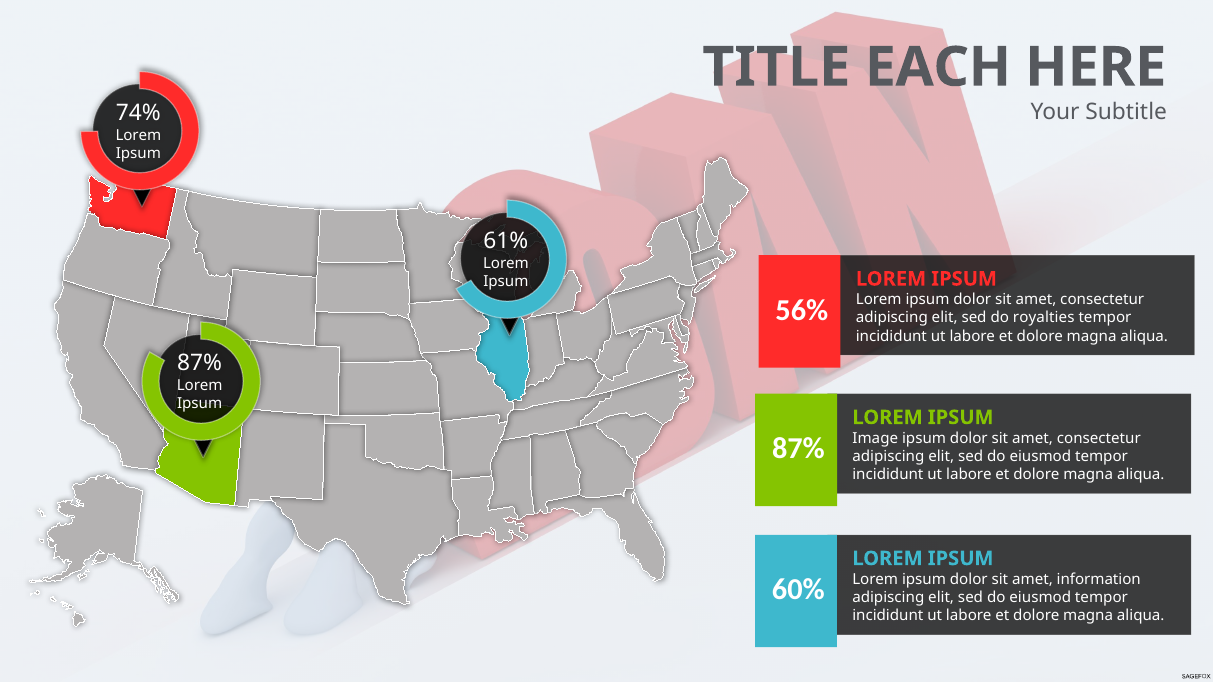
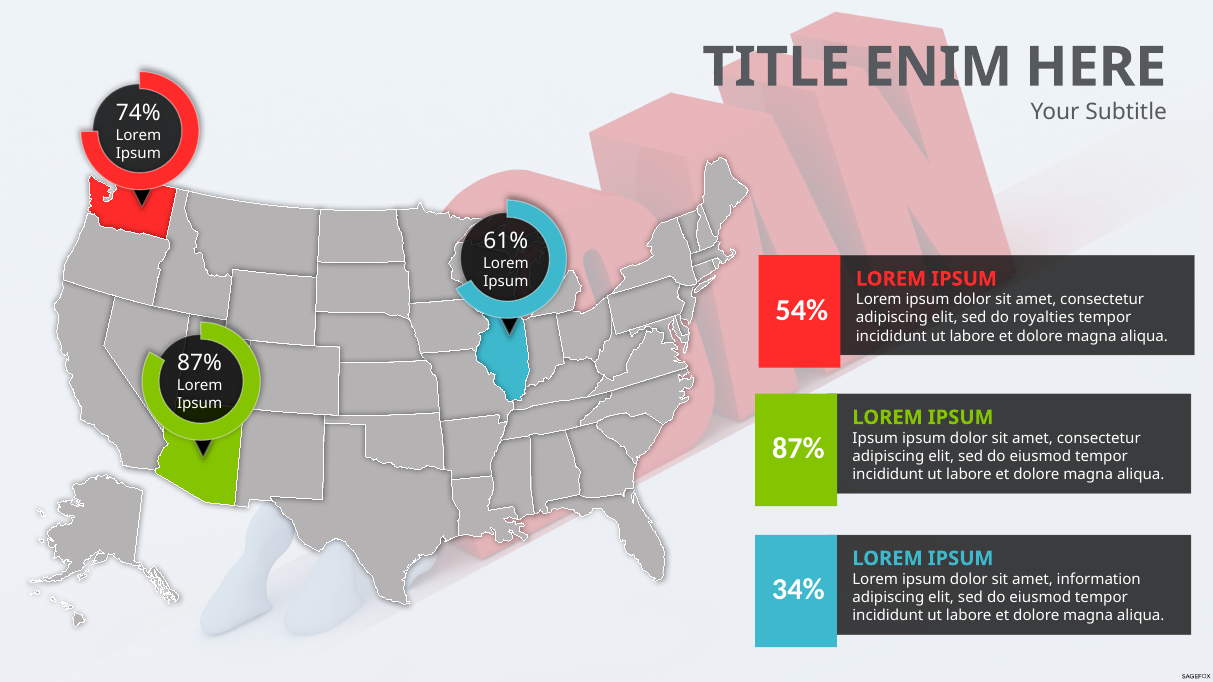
EACH: EACH -> ENIM
56%: 56% -> 54%
Image at (875, 438): Image -> Ipsum
60%: 60% -> 34%
